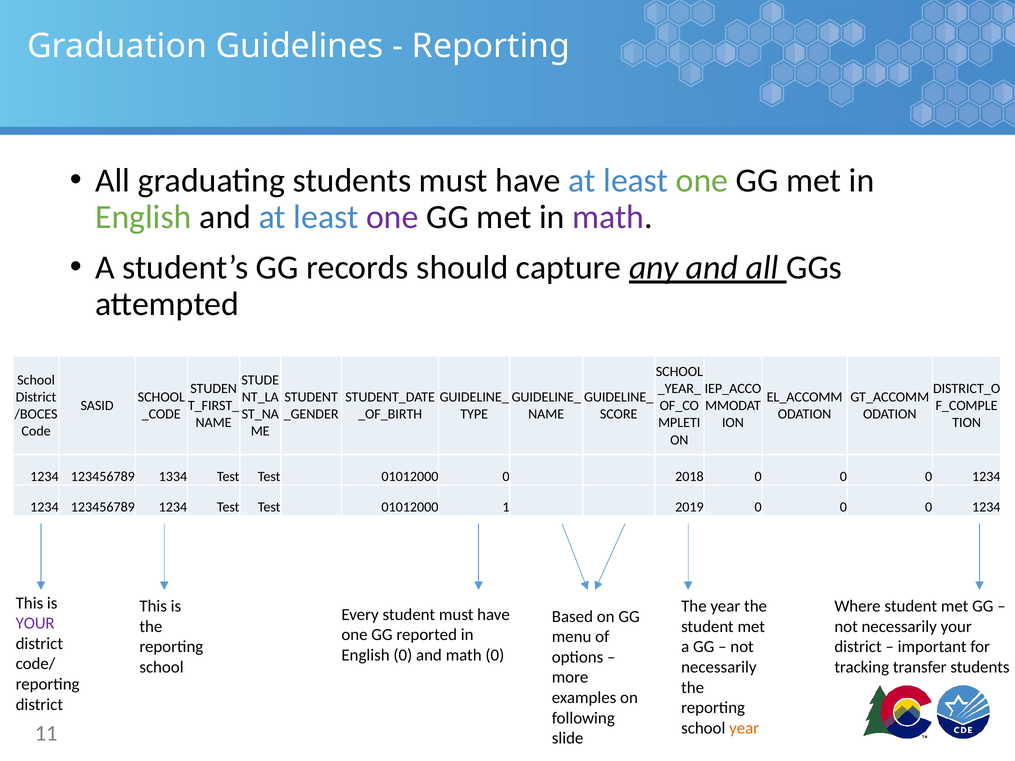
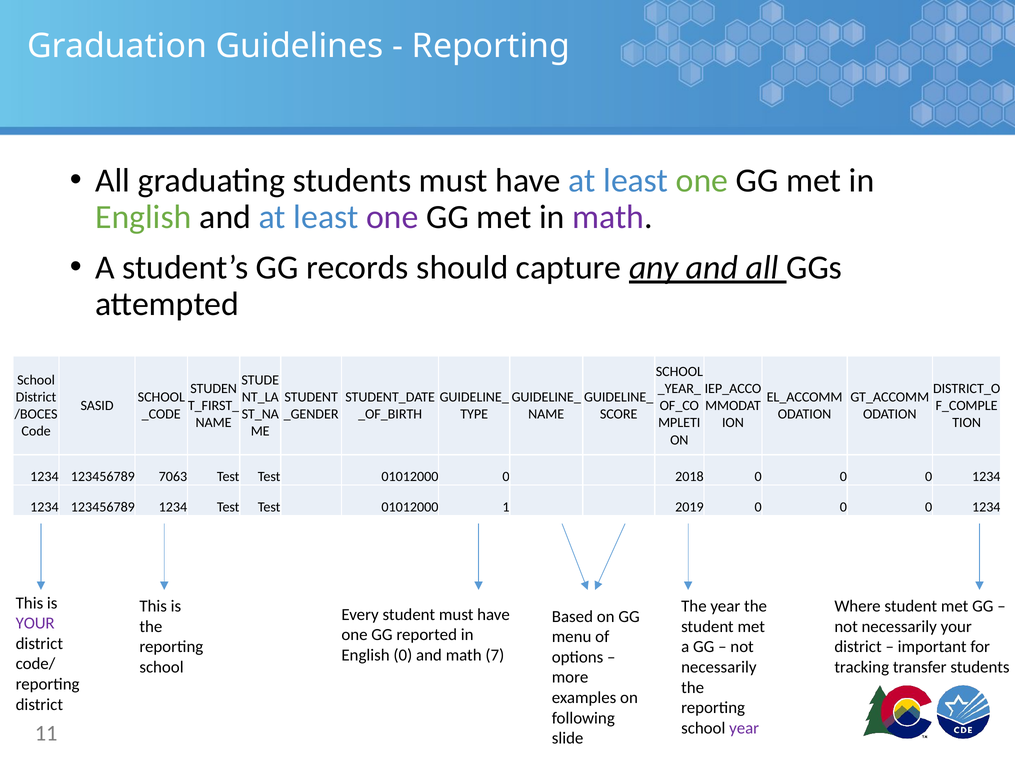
1334: 1334 -> 7063
math 0: 0 -> 7
year at (744, 728) colour: orange -> purple
